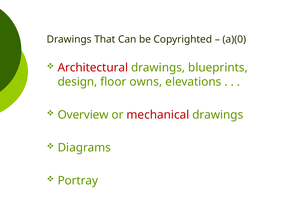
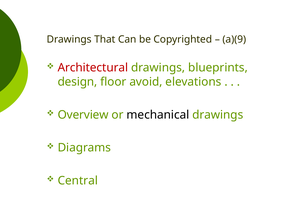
a)(0: a)(0 -> a)(9
owns: owns -> avoid
mechanical colour: red -> black
Portray: Portray -> Central
